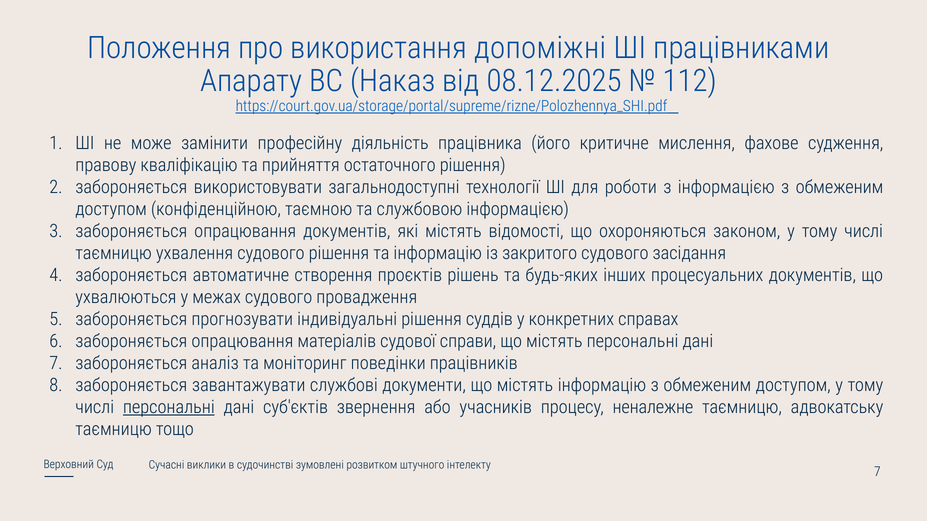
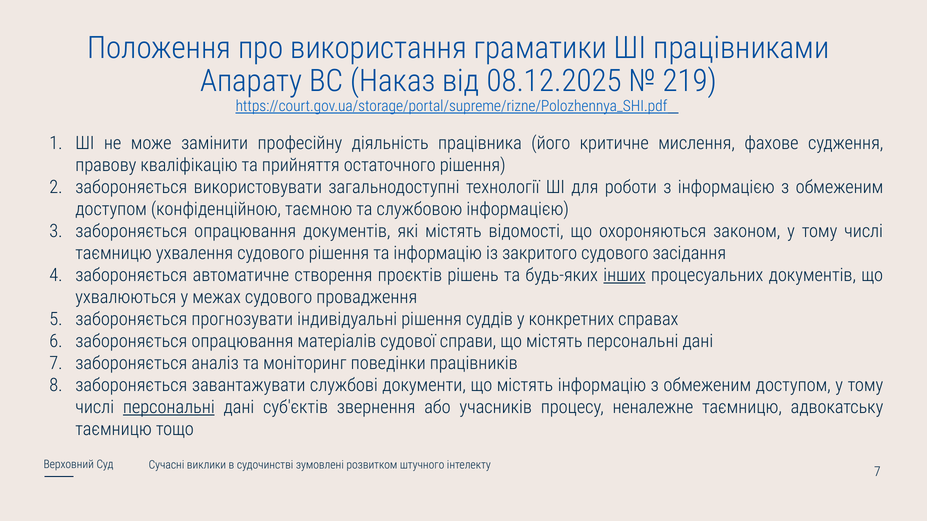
допоміжні: допоміжні -> граматики
112: 112 -> 219
інших underline: none -> present
